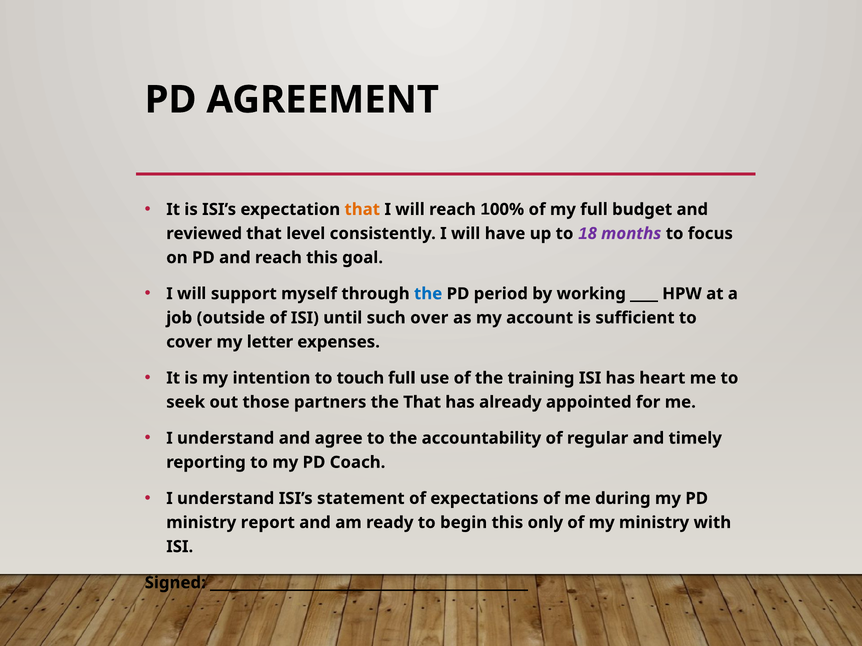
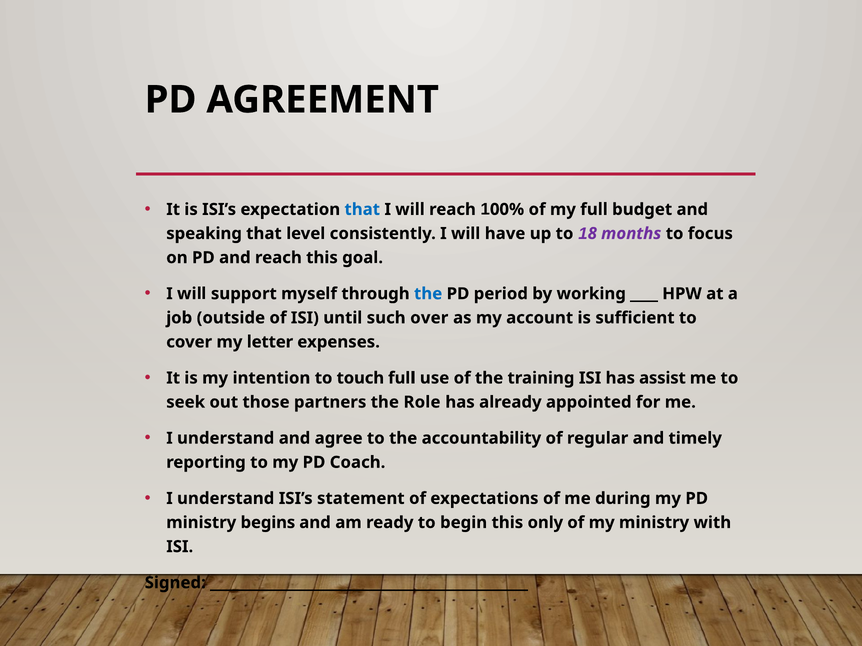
that at (362, 210) colour: orange -> blue
reviewed: reviewed -> speaking
heart: heart -> assist
the That: That -> Role
report: report -> begins
